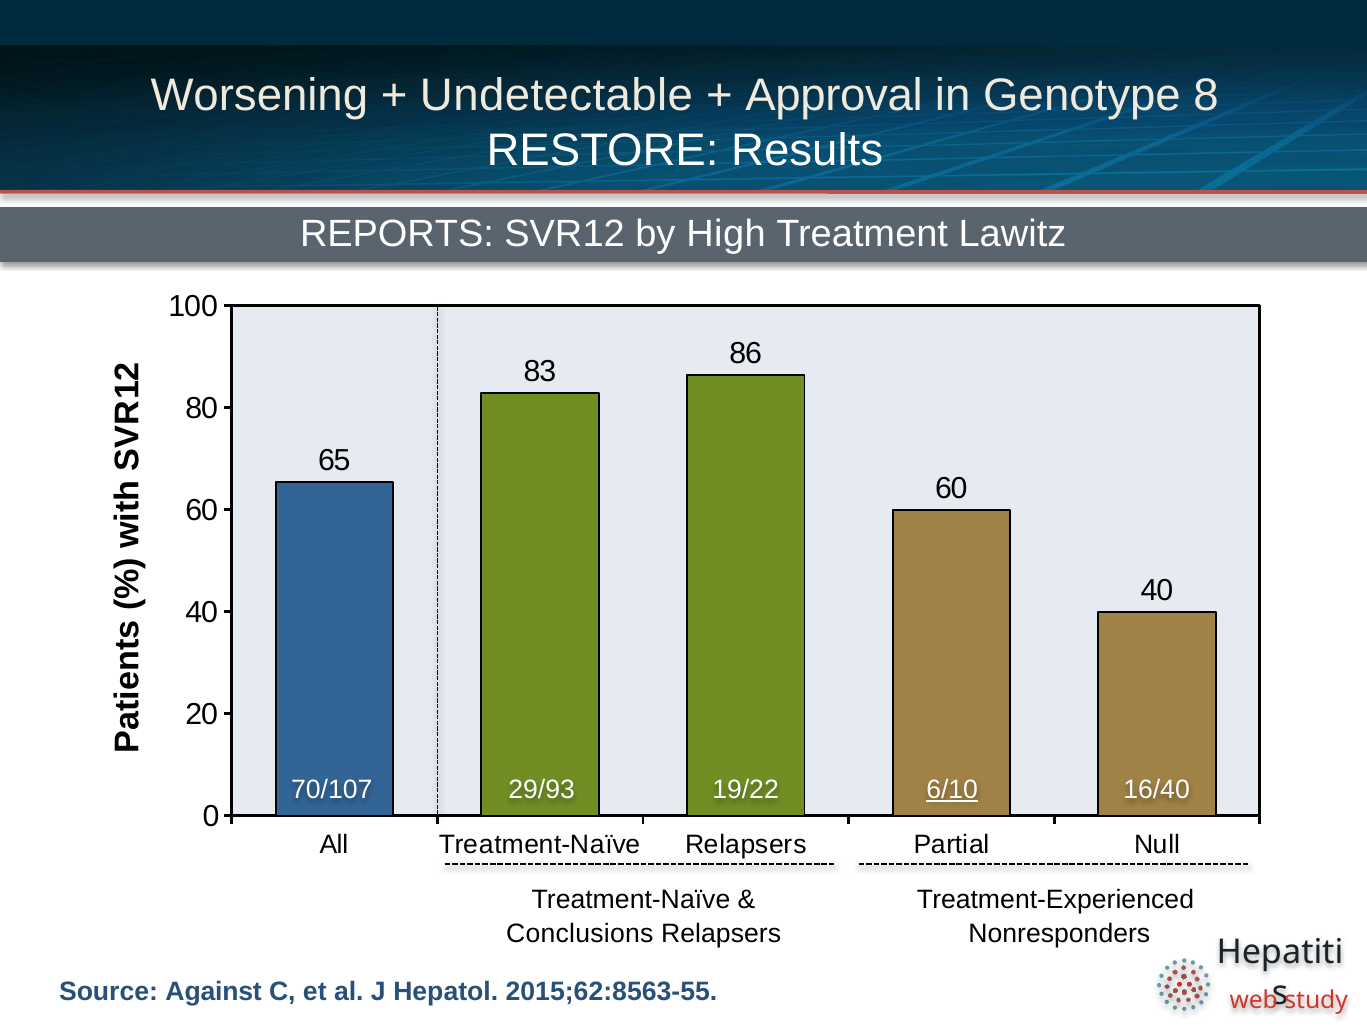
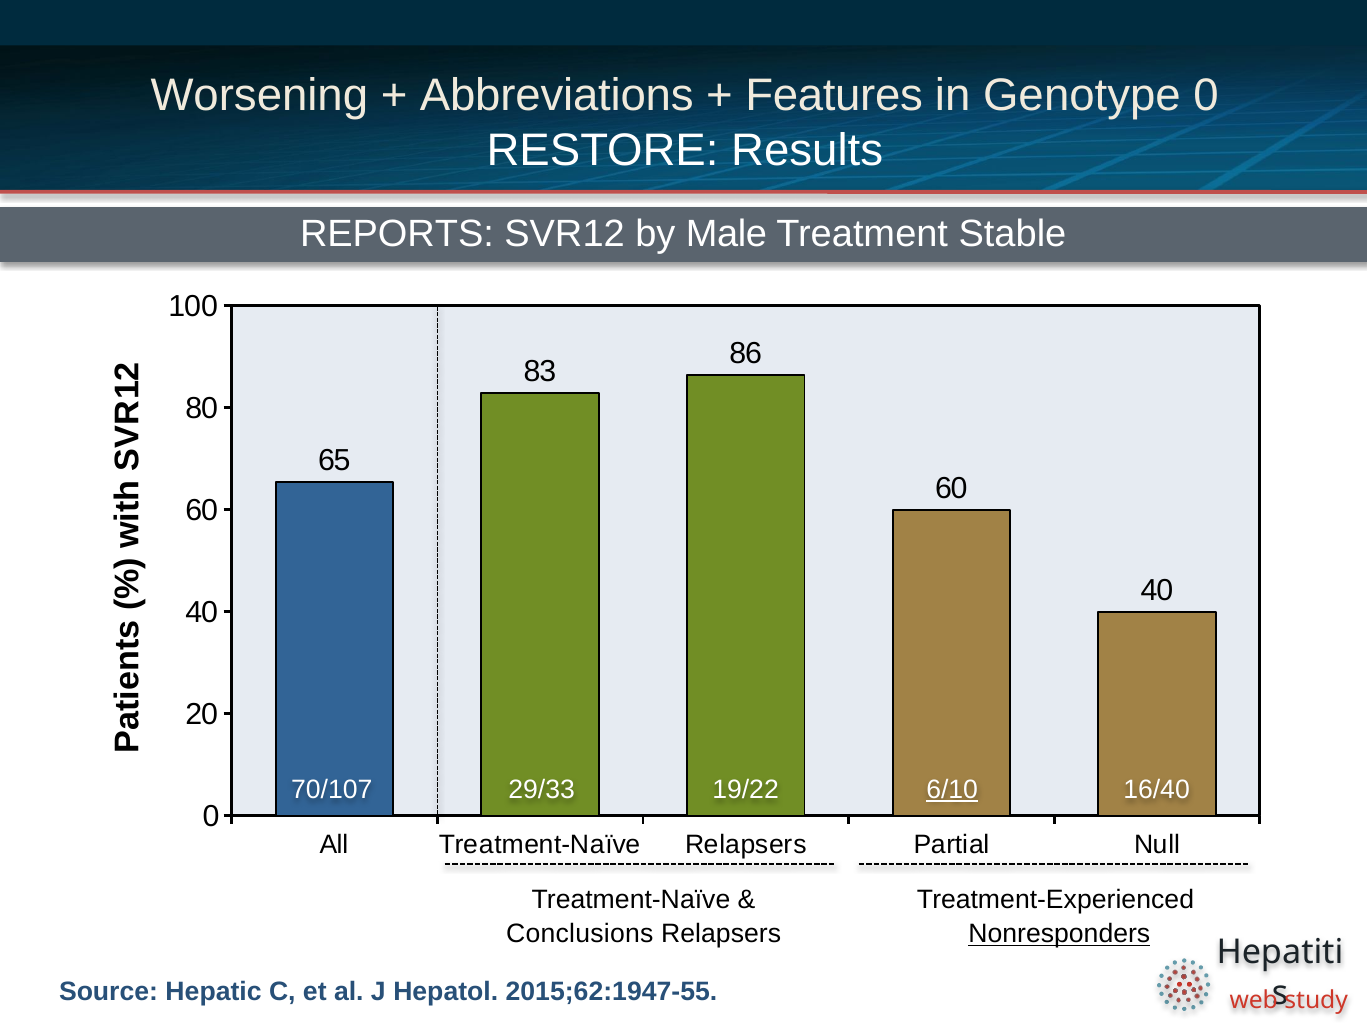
Undetectable: Undetectable -> Abbreviations
Approval: Approval -> Features
Genotype 8: 8 -> 0
High: High -> Male
Lawitz: Lawitz -> Stable
29/93: 29/93 -> 29/33
Nonresponders underline: none -> present
Against: Against -> Hepatic
2015;62:8563-55: 2015;62:8563-55 -> 2015;62:1947-55
